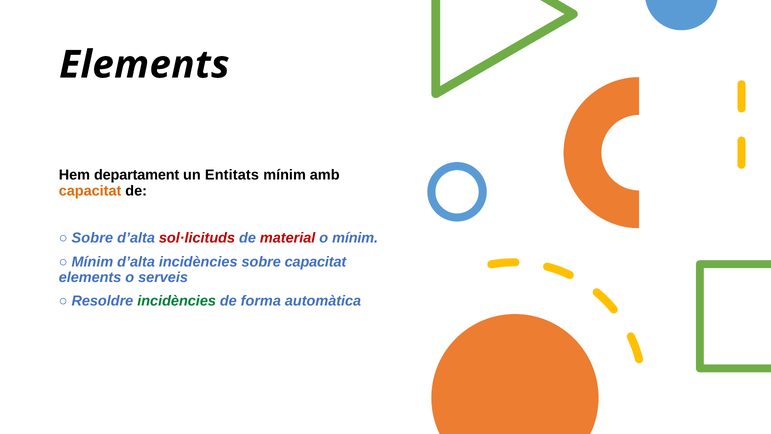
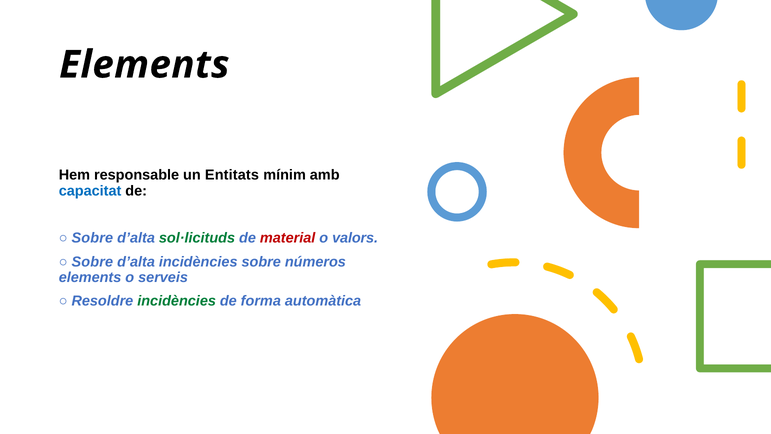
departament: departament -> responsable
capacitat at (90, 191) colour: orange -> blue
sol·licituds colour: red -> green
o mínim: mínim -> valors
Mínim at (92, 262): Mínim -> Sobre
sobre capacitat: capacitat -> números
